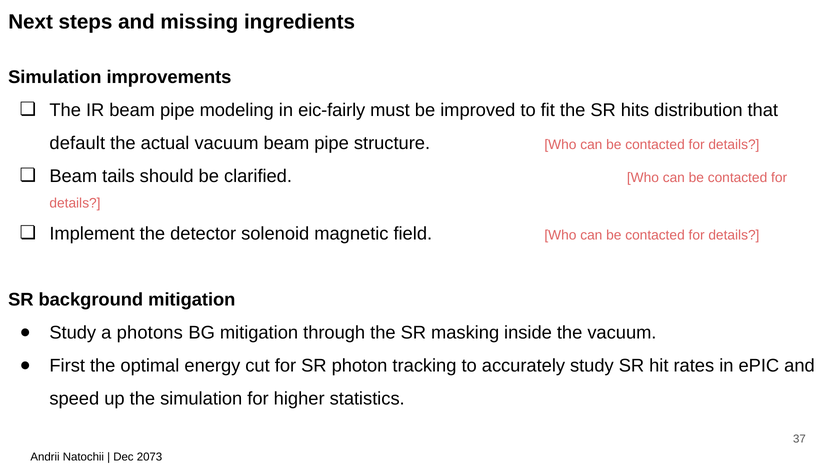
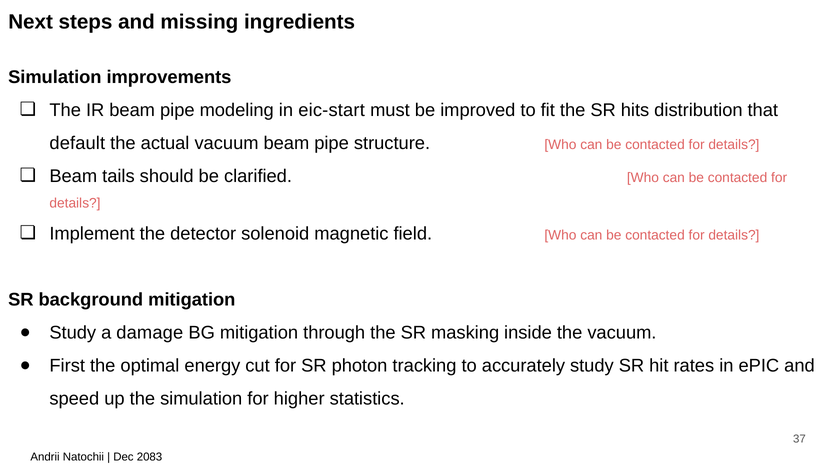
eic-fairly: eic-fairly -> eic-start
photons: photons -> damage
2073: 2073 -> 2083
